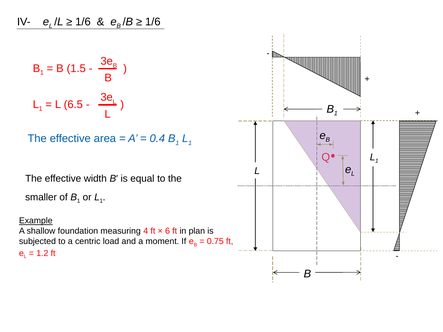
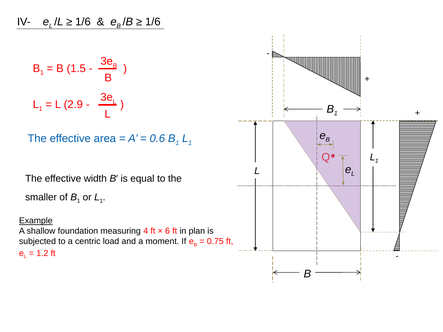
6.5: 6.5 -> 2.9
0.4: 0.4 -> 0.6
